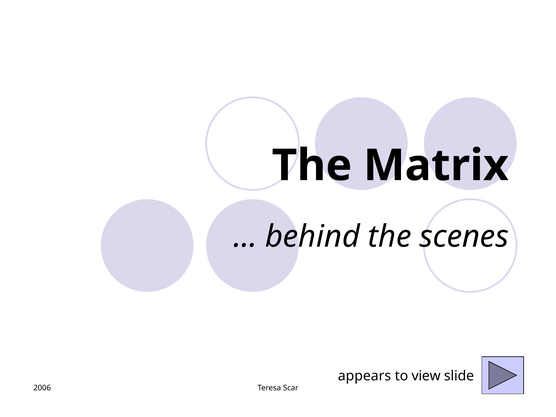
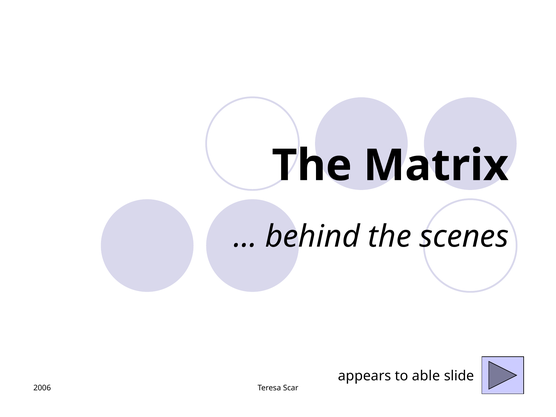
view: view -> able
